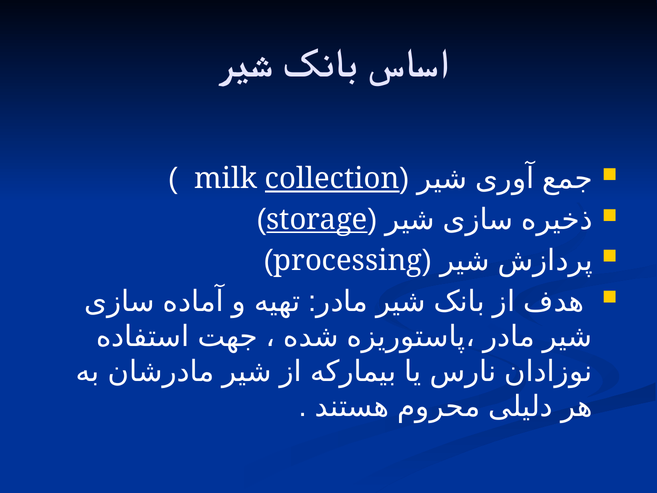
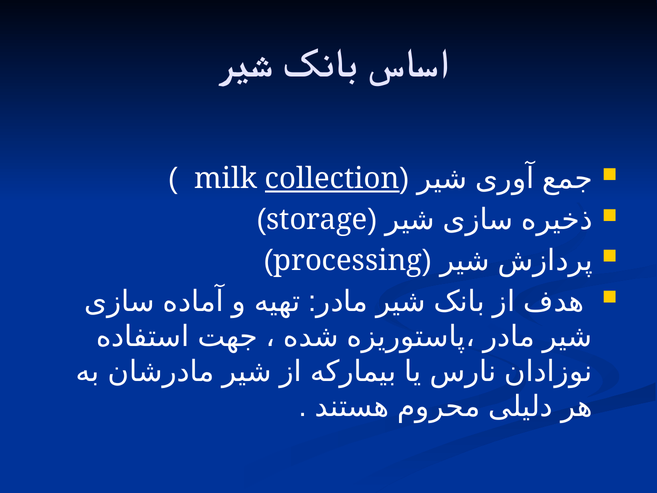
storage underline: present -> none
